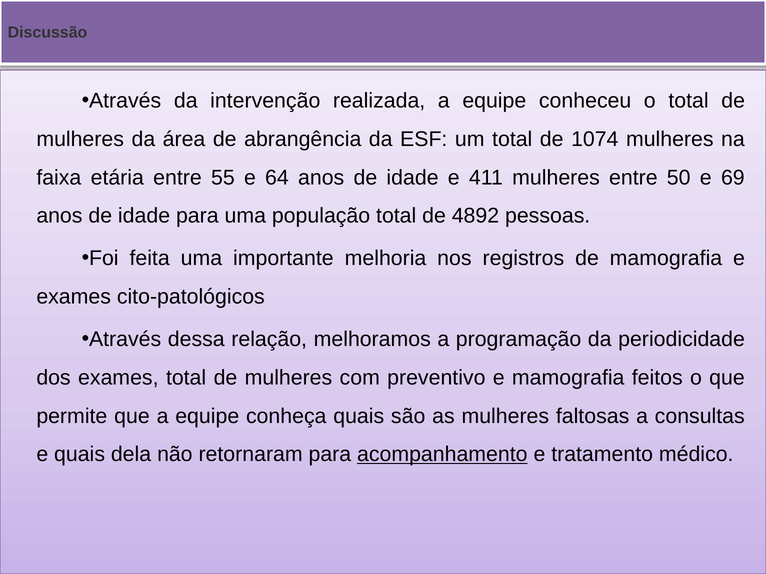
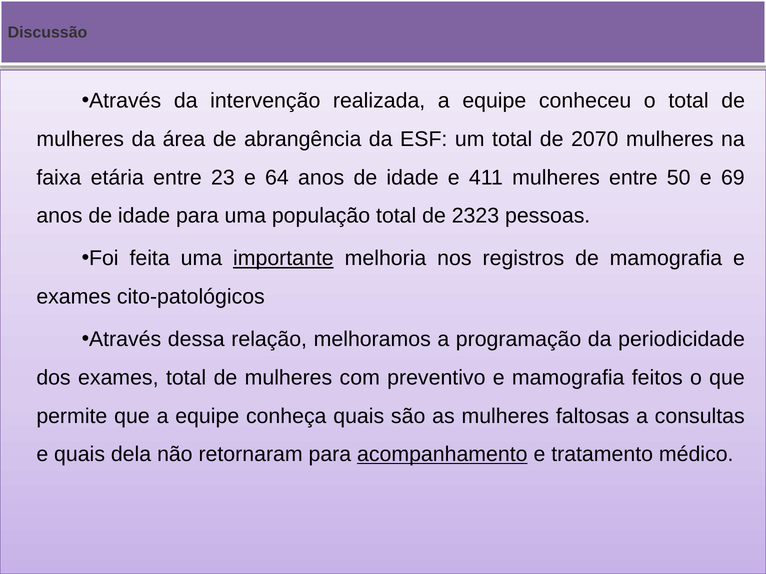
1074: 1074 -> 2070
55: 55 -> 23
4892: 4892 -> 2323
importante underline: none -> present
